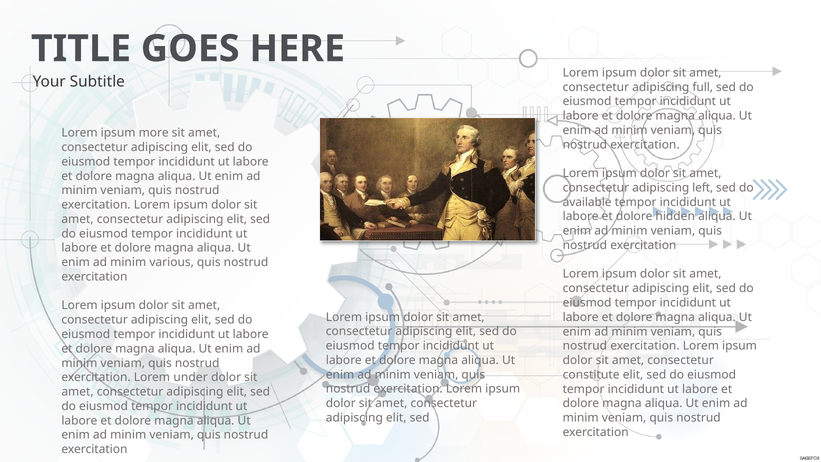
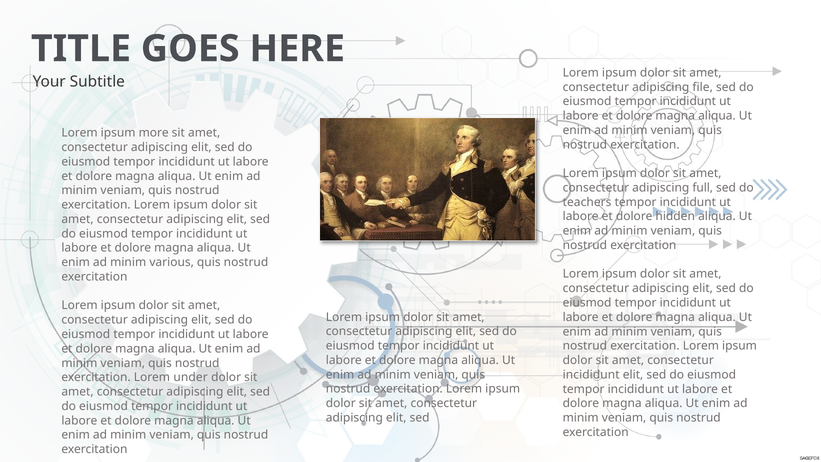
full: full -> file
left: left -> full
available: available -> teachers
constitute at (591, 375): constitute -> incididunt
